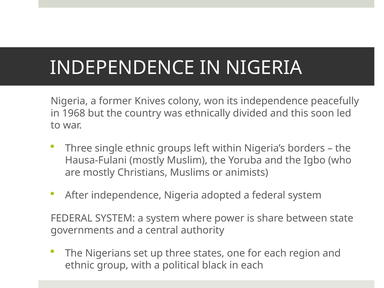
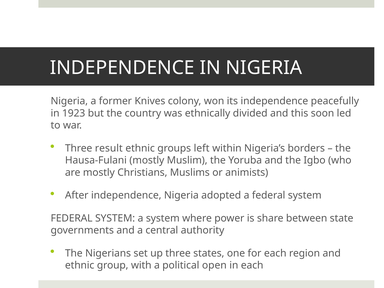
1968: 1968 -> 1923
single: single -> result
black: black -> open
